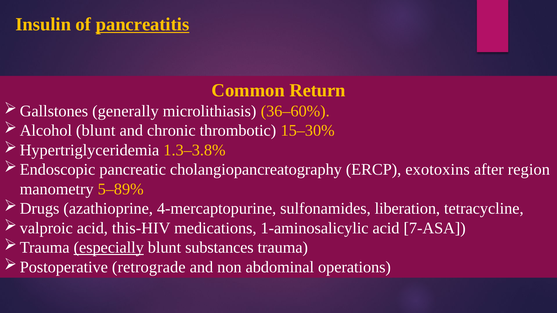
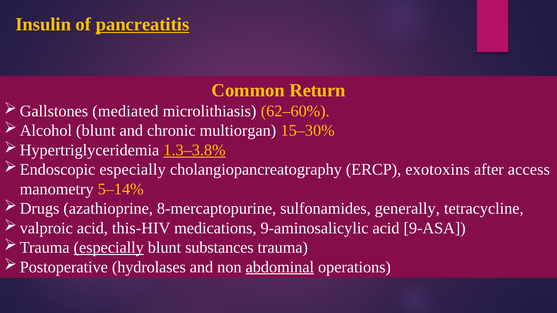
generally: generally -> mediated
36–60%: 36–60% -> 62–60%
thrombotic: thrombotic -> multiorgan
1.3–3.8% underline: none -> present
pancreatic at (133, 170): pancreatic -> especially
region: region -> access
5–89%: 5–89% -> 5–14%
4-mercaptopurine: 4-mercaptopurine -> 8-mercaptopurine
liberation: liberation -> generally
1-aminosalicylic: 1-aminosalicylic -> 9-aminosalicylic
7-ASA: 7-ASA -> 9-ASA
retrograde: retrograde -> hydrolases
abdominal underline: none -> present
